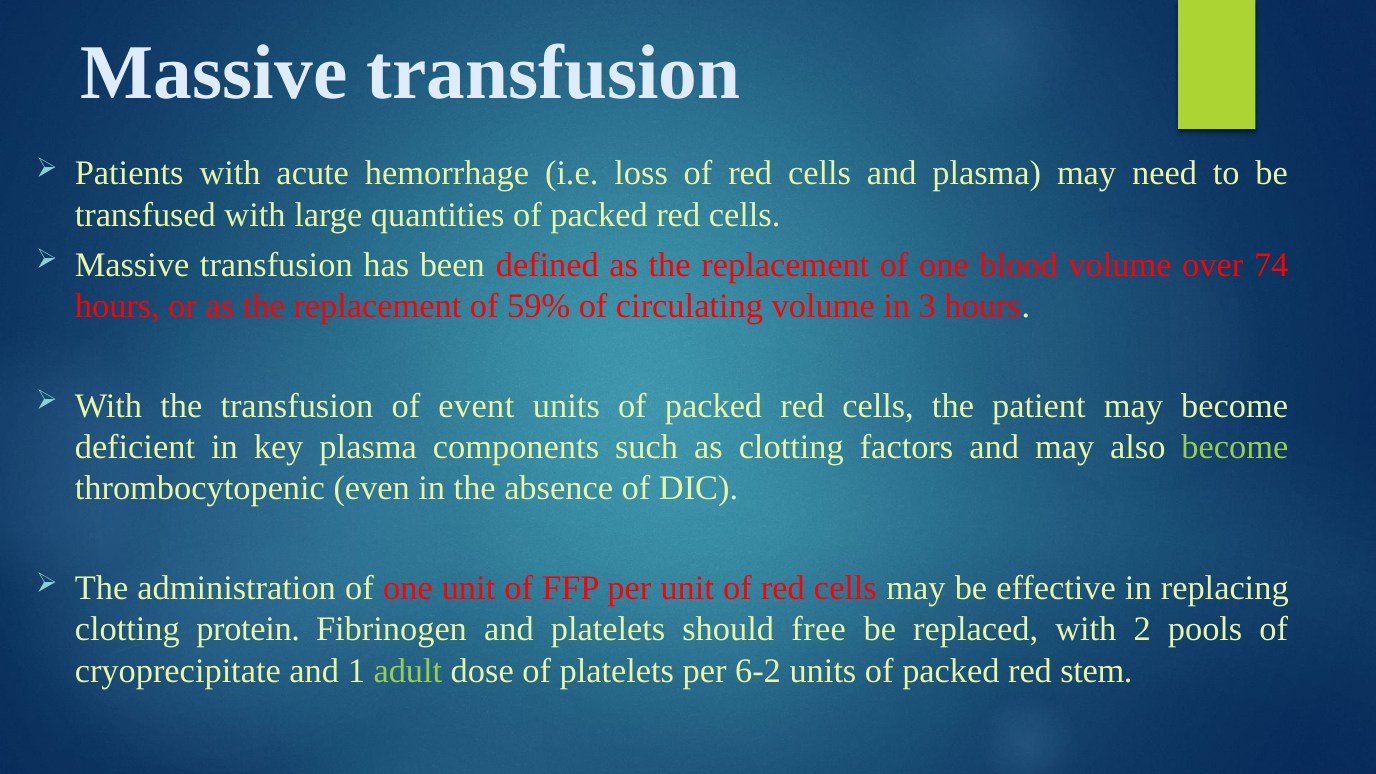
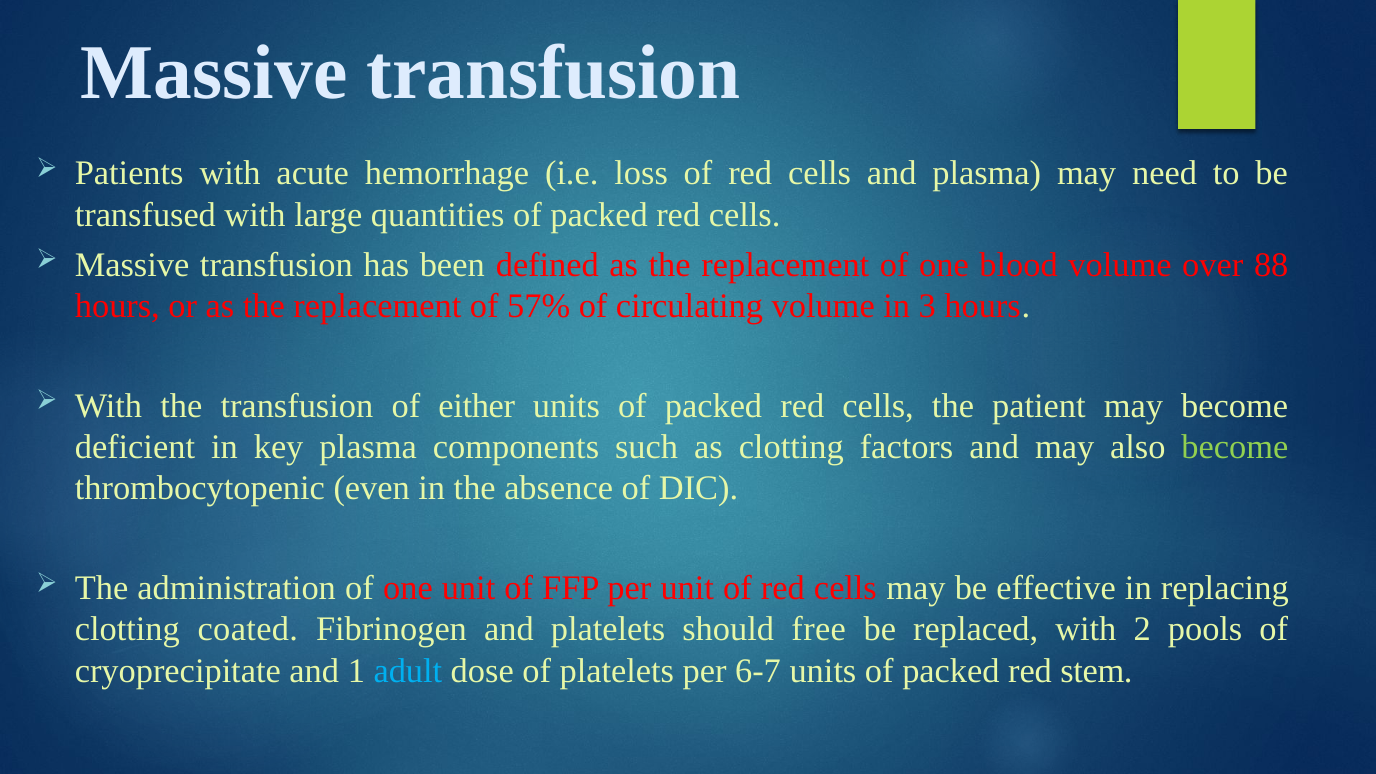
74: 74 -> 88
59%: 59% -> 57%
event: event -> either
protein: protein -> coated
adult colour: light green -> light blue
6-2: 6-2 -> 6-7
